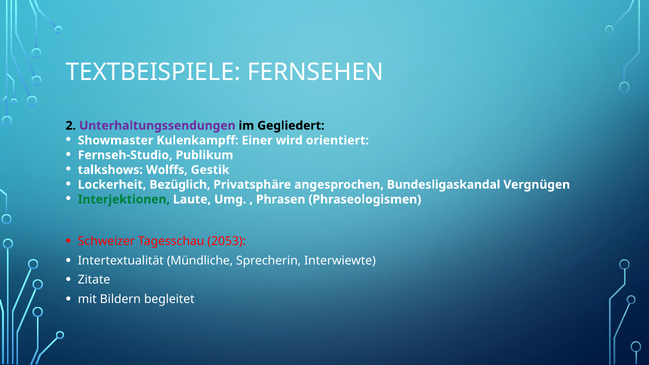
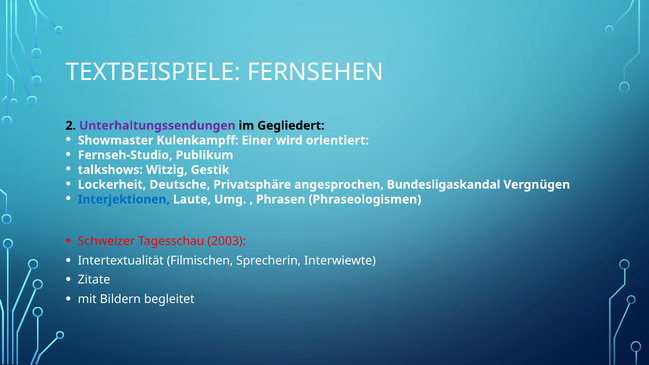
Wolffs: Wolffs -> Witzig
Bezüglich: Bezüglich -> Deutsche
Interjektionen colour: green -> blue
2053: 2053 -> 2003
Mündliche: Mündliche -> Filmischen
